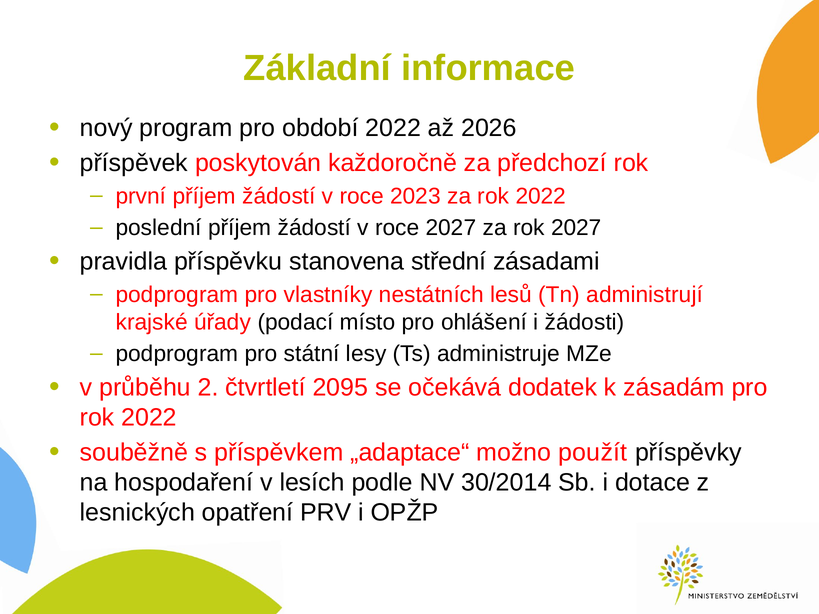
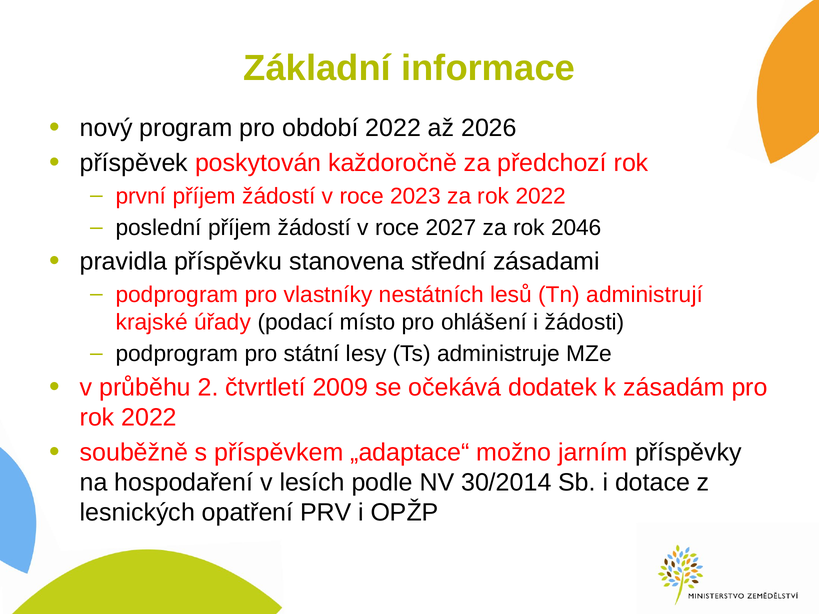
rok 2027: 2027 -> 2046
2095: 2095 -> 2009
použít: použít -> jarním
